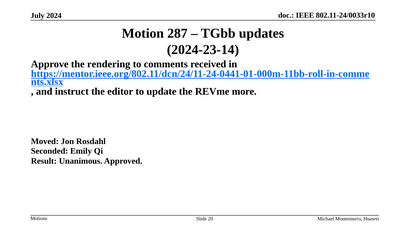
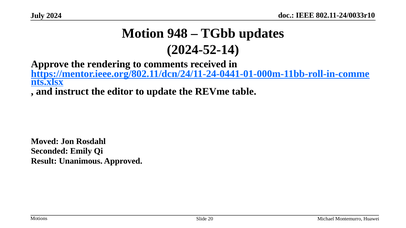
287: 287 -> 948
2024-23-14: 2024-23-14 -> 2024-52-14
more: more -> table
